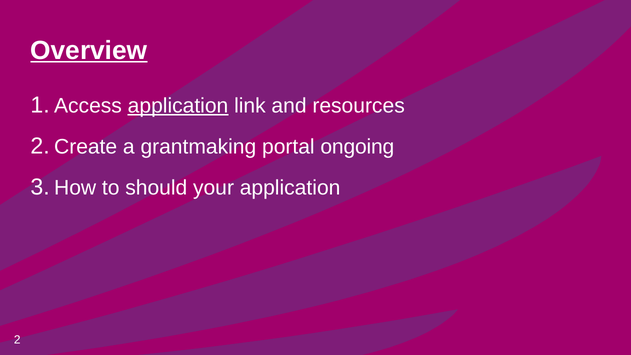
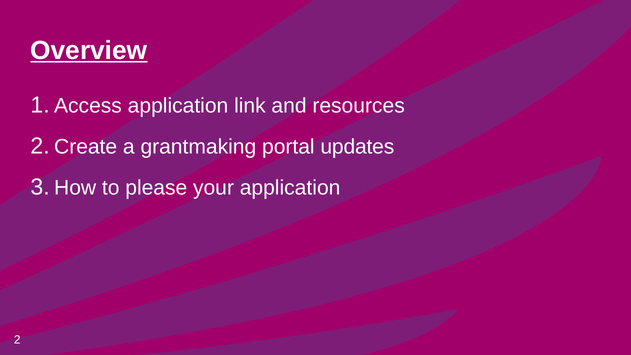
application at (178, 106) underline: present -> none
ongoing: ongoing -> updates
should: should -> please
